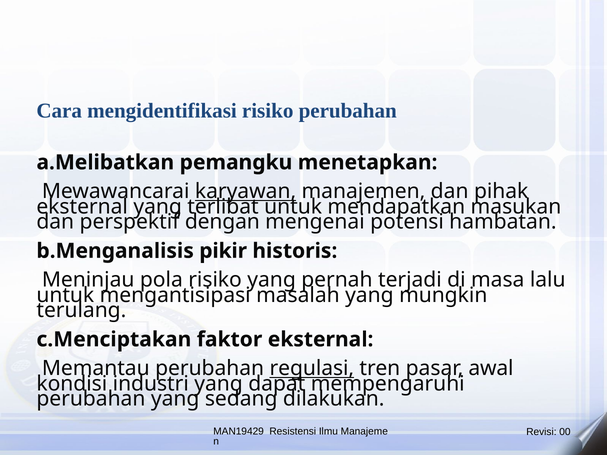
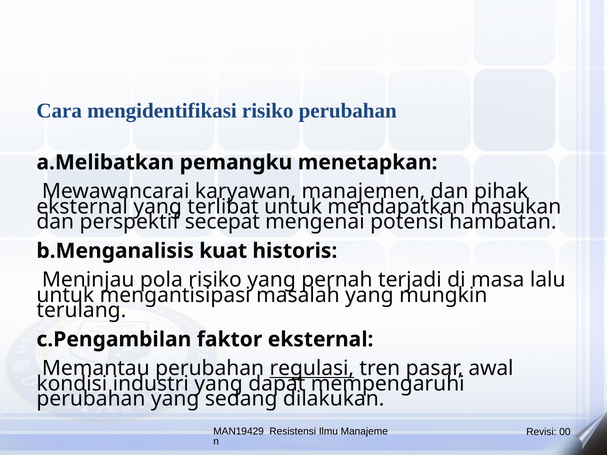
karyawan underline: present -> none
dengan: dengan -> secepat
pikir: pikir -> kuat
c.Menciptakan: c.Menciptakan -> c.Pengambilan
